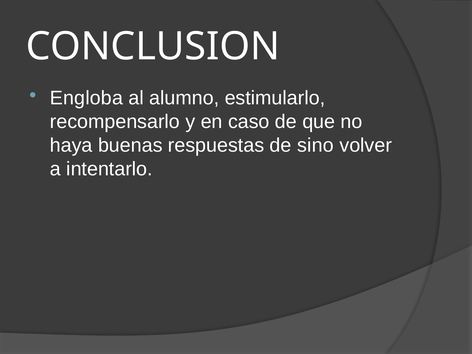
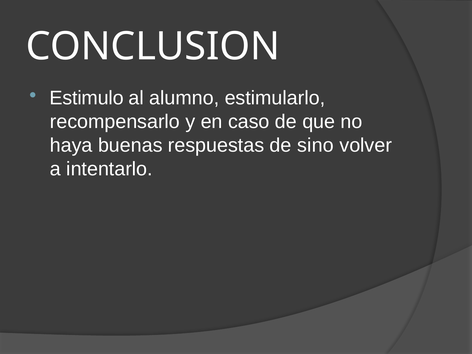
Engloba: Engloba -> Estimulo
